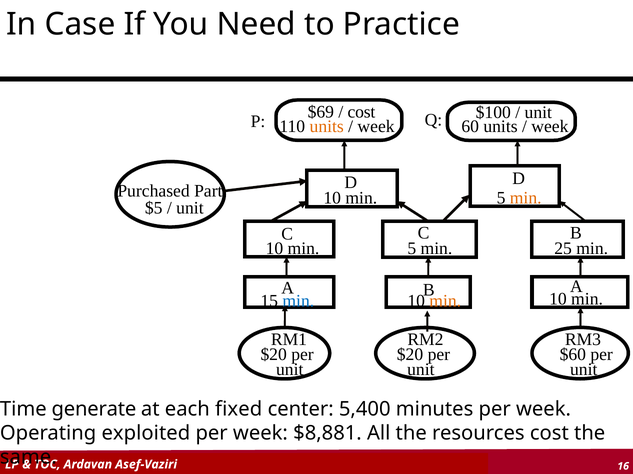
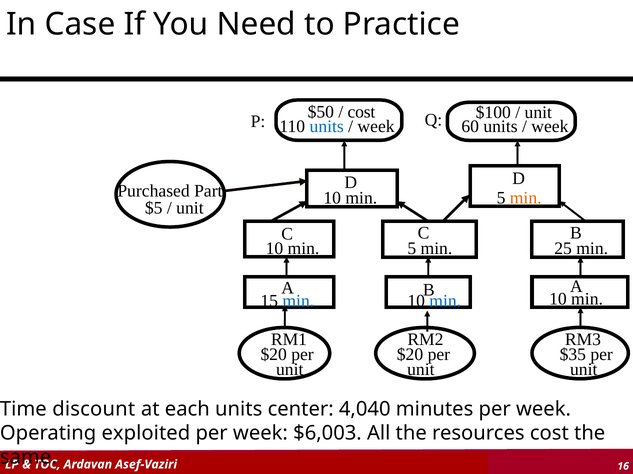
$69: $69 -> $50
units at (327, 127) colour: orange -> blue
min at (445, 301) colour: orange -> blue
$60: $60 -> $35
generate: generate -> discount
each fixed: fixed -> units
5,400: 5,400 -> 4,040
$8,881: $8,881 -> $6,003
